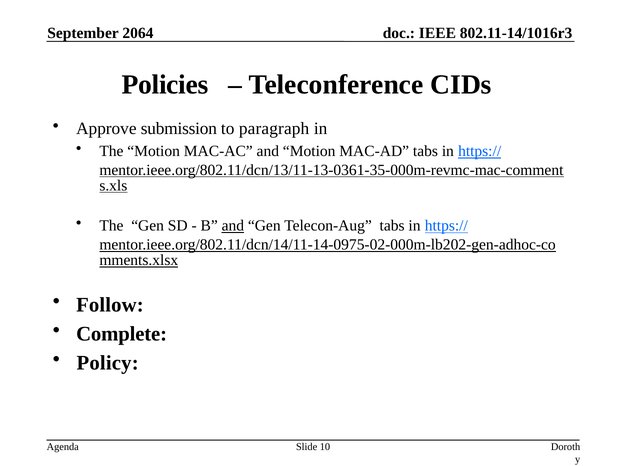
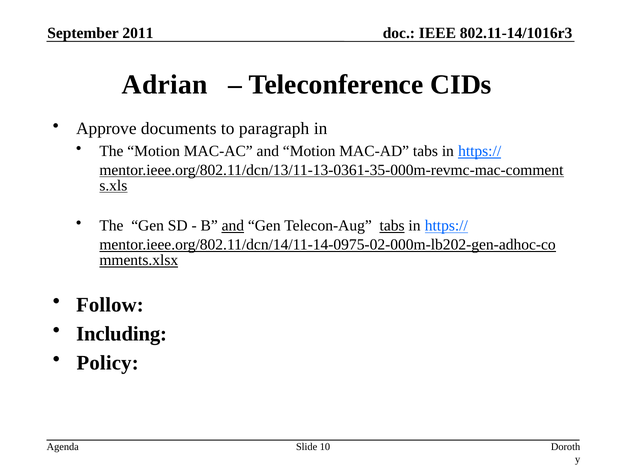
2064: 2064 -> 2011
Policies: Policies -> Adrian
submission: submission -> documents
tabs at (392, 226) underline: none -> present
Complete: Complete -> Including
